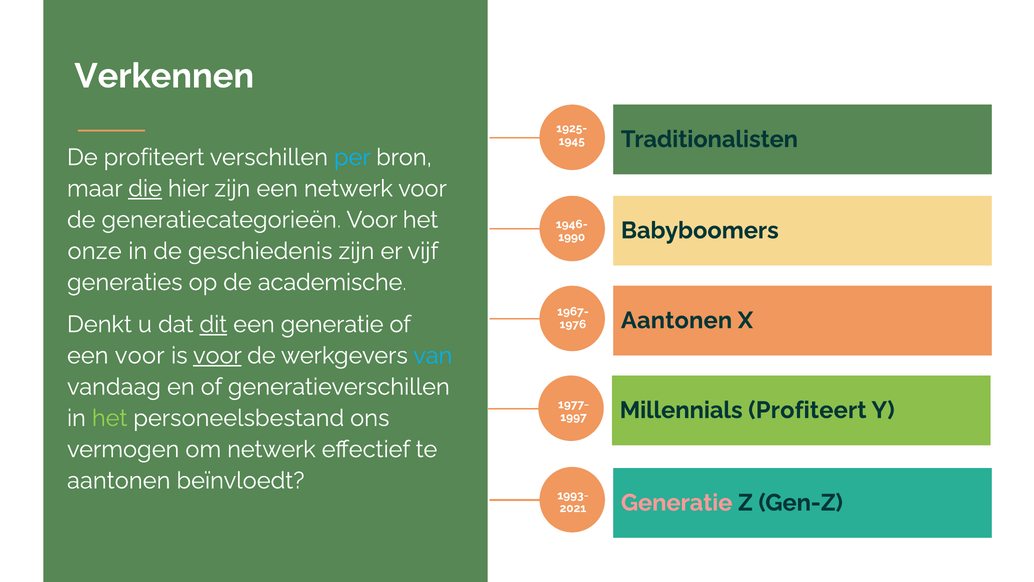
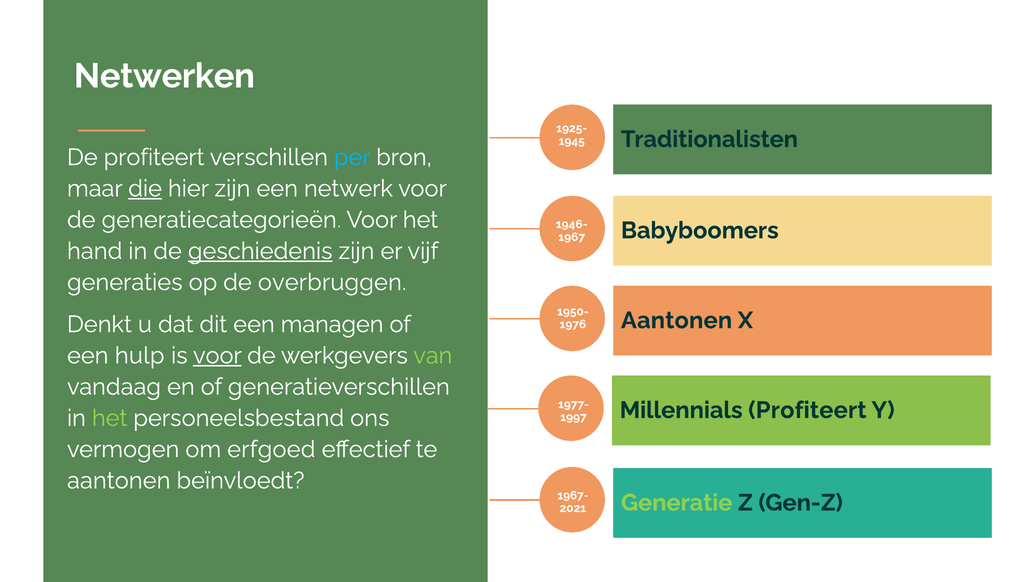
Verkennen: Verkennen -> Netwerken
1990: 1990 -> 1967
onze: onze -> hand
geschiedenis underline: none -> present
academische: academische -> overbruggen
1967-: 1967- -> 1950-
dit underline: present -> none
een generatie: generatie -> managen
een voor: voor -> hulp
van colour: light blue -> light green
om netwerk: netwerk -> erfgoed
1993-: 1993- -> 1967-
Generatie at (677, 502) colour: pink -> light green
